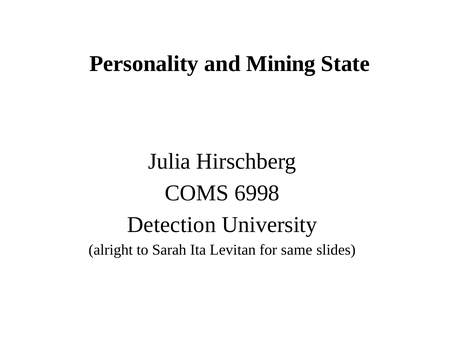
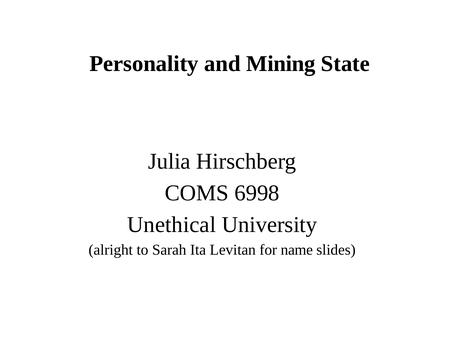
Detection: Detection -> Unethical
same: same -> name
